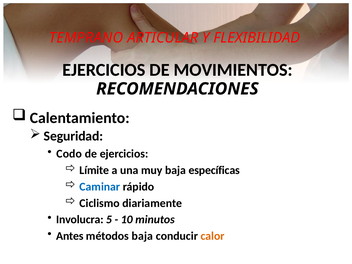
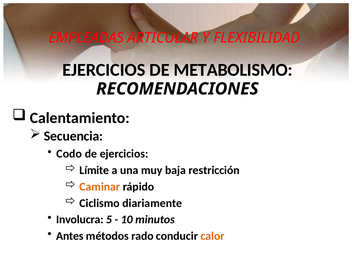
TEMPRANO: TEMPRANO -> EMPLEADAS
MOVIMIENTOS: MOVIMIENTOS -> METABOLISMO
Seguridad: Seguridad -> Secuencia
específicas: específicas -> restricción
Caminar colour: blue -> orange
métodos baja: baja -> rado
